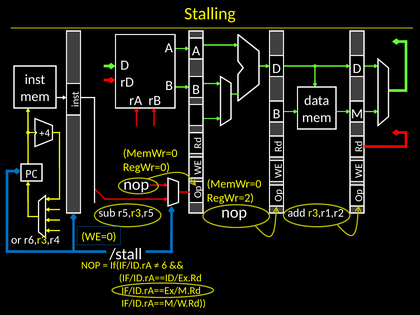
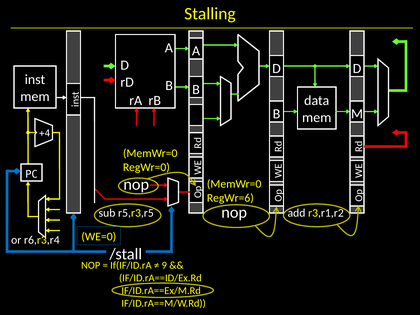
RegWr=2: RegWr=2 -> RegWr=6
6: 6 -> 9
